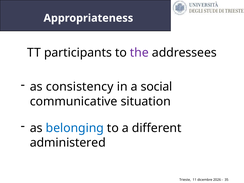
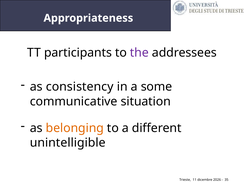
social: social -> some
belonging colour: blue -> orange
administered: administered -> unintelligible
